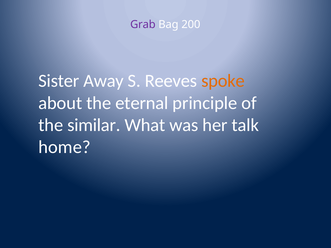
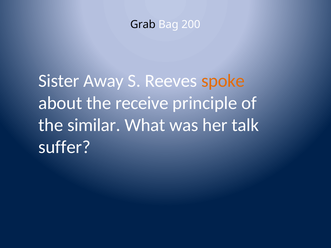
Grab colour: purple -> black
eternal: eternal -> receive
home: home -> suffer
